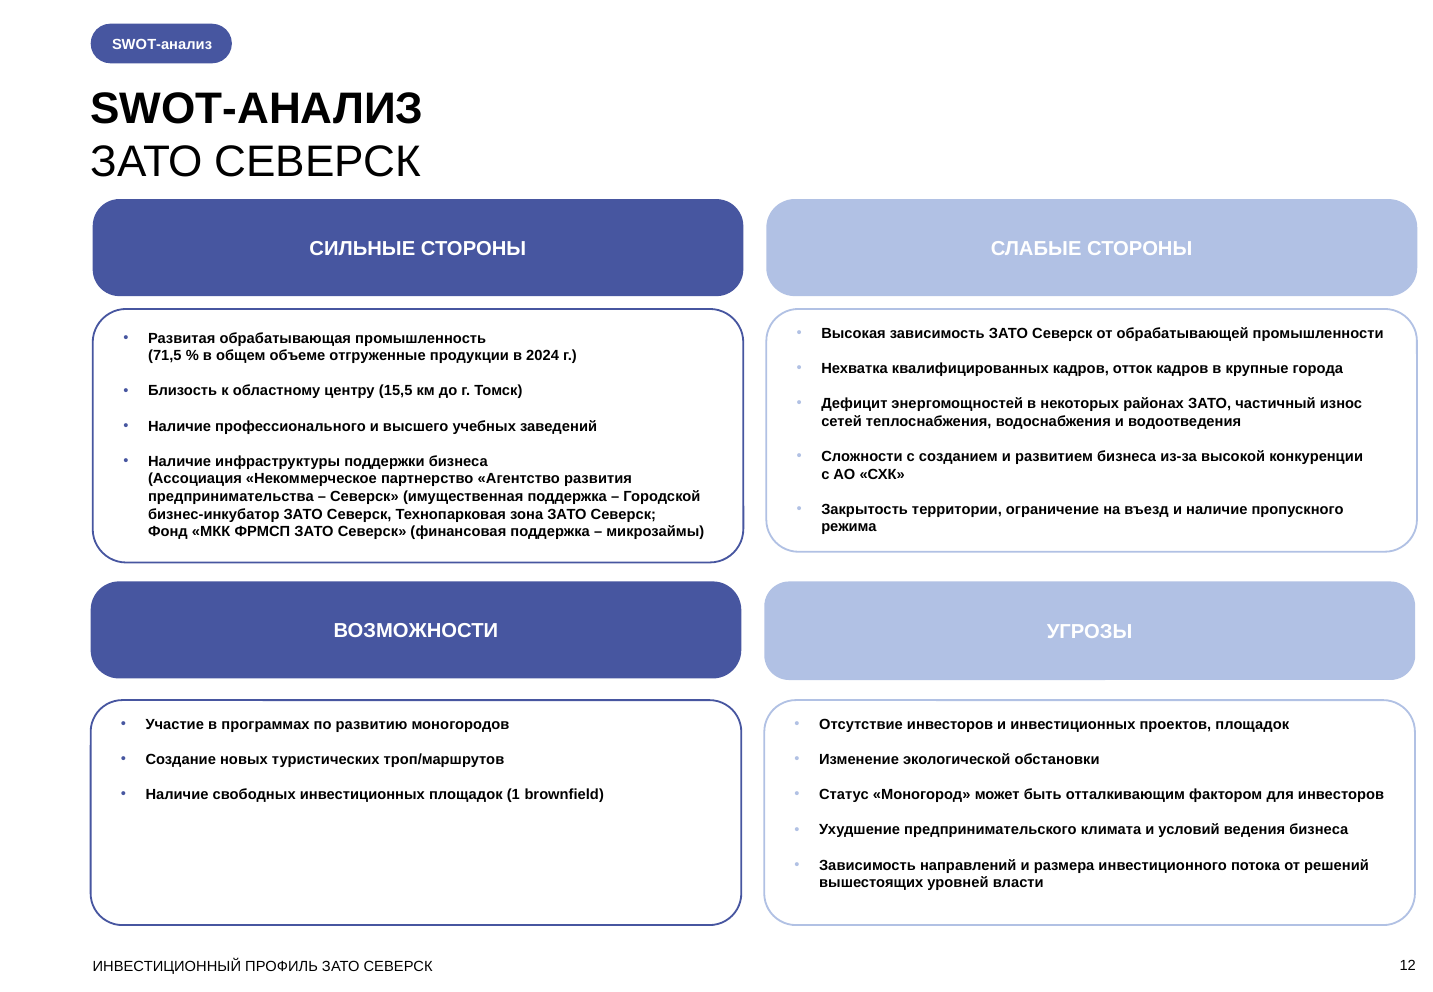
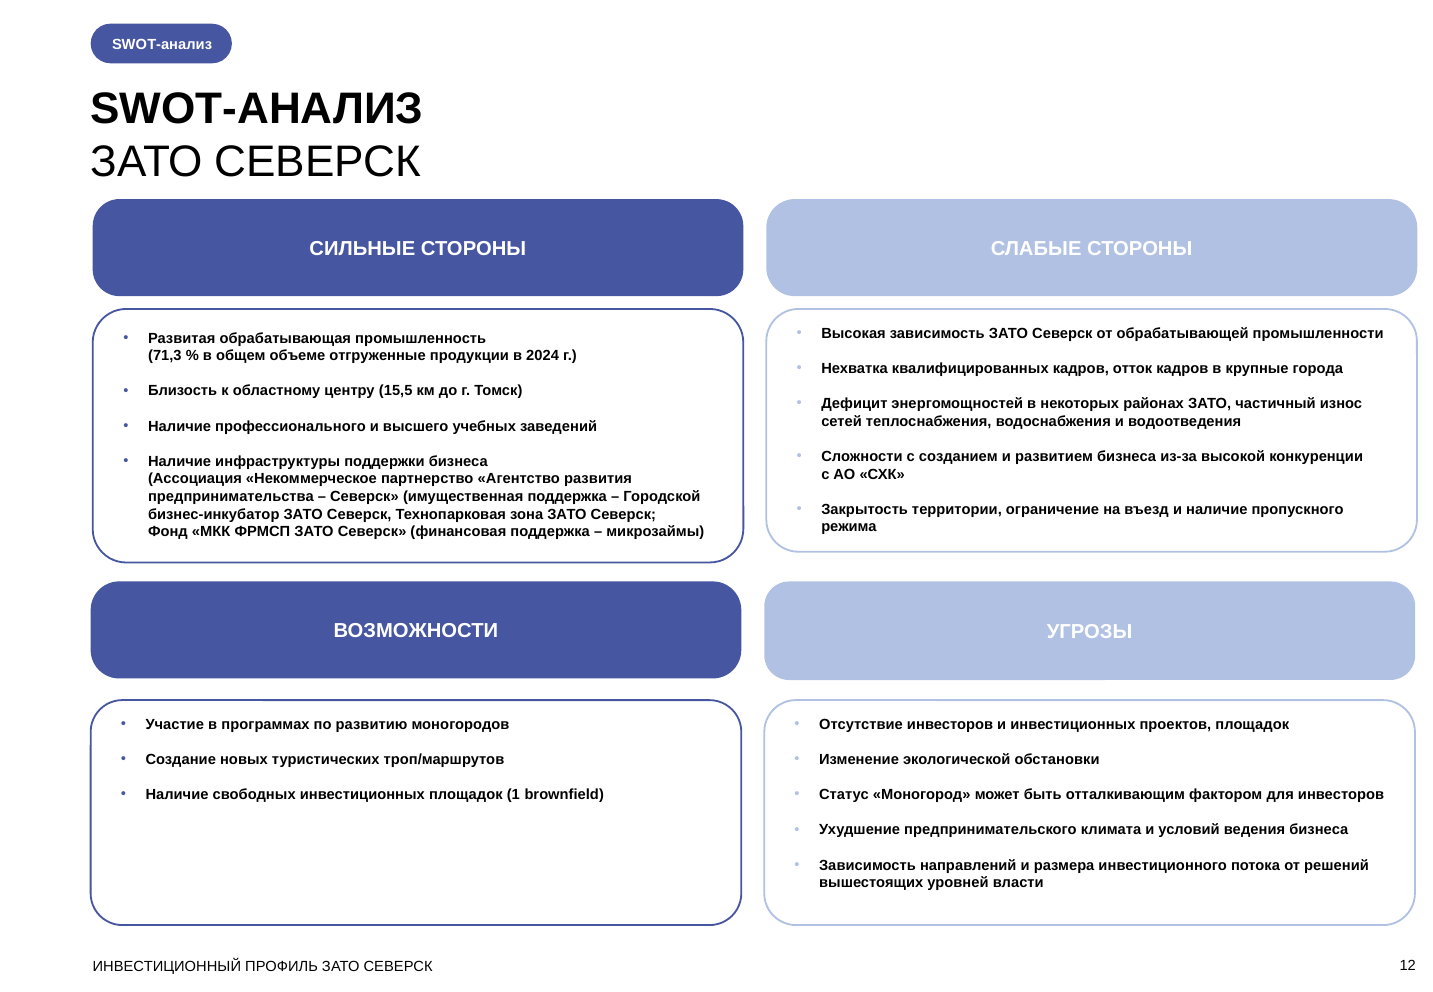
71,5: 71,5 -> 71,3
